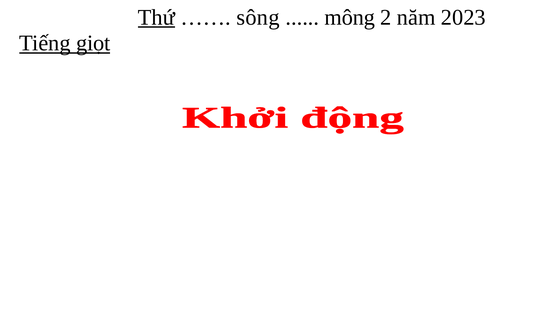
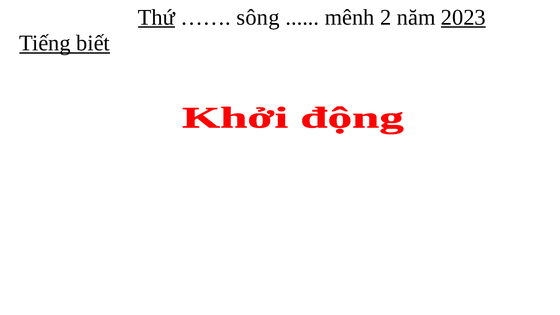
mông: mông -> mênh
2023 underline: none -> present
giọt: giọt -> biết
